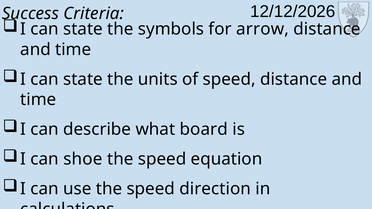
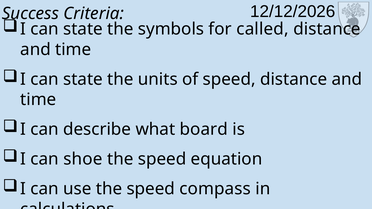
arrow: arrow -> called
direction: direction -> compass
